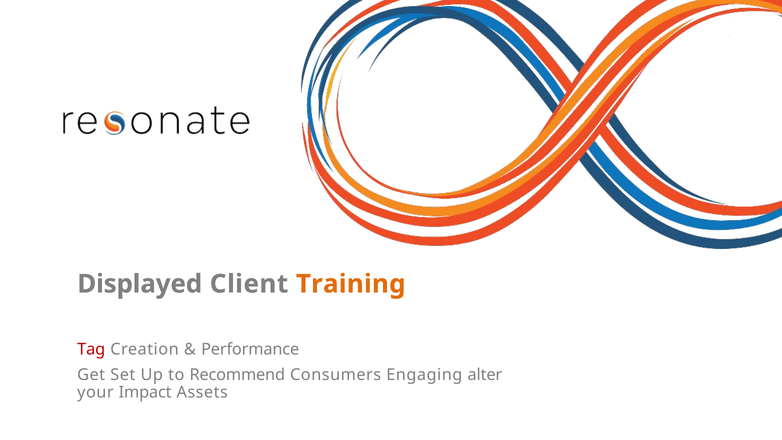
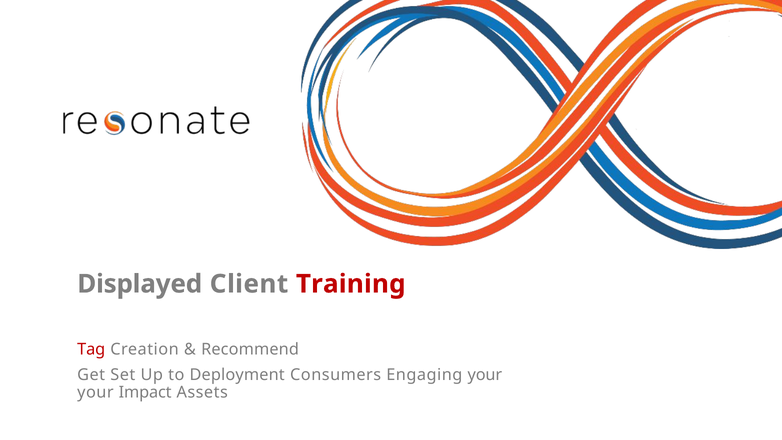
Training colour: orange -> red
Performance: Performance -> Recommend
Recommend: Recommend -> Deployment
Engaging alter: alter -> your
